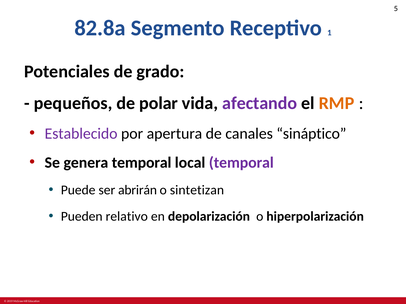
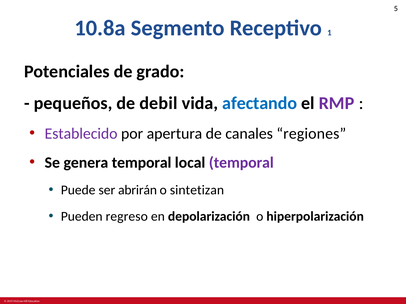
82.8a: 82.8a -> 10.8a
polar: polar -> debil
afectando colour: purple -> blue
RMP colour: orange -> purple
sináptico: sináptico -> regiones
relativo: relativo -> regreso
